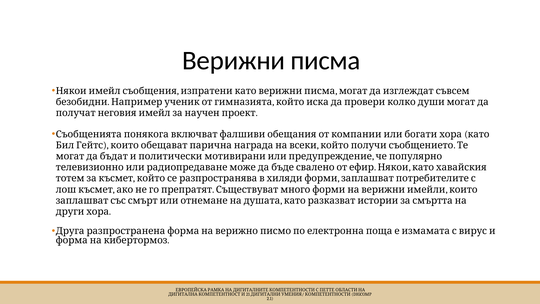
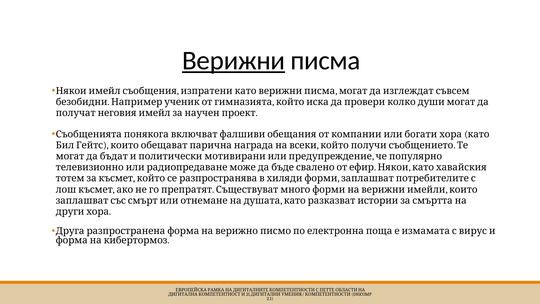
Верижни underline: none -> present
